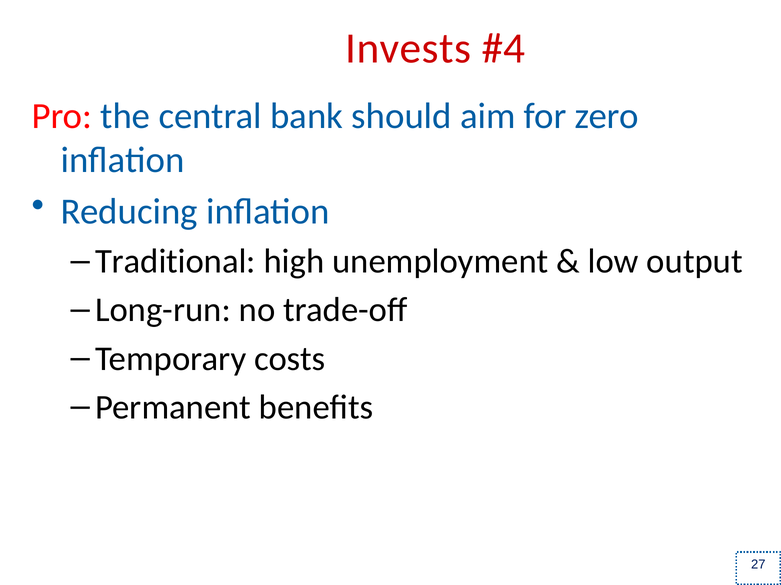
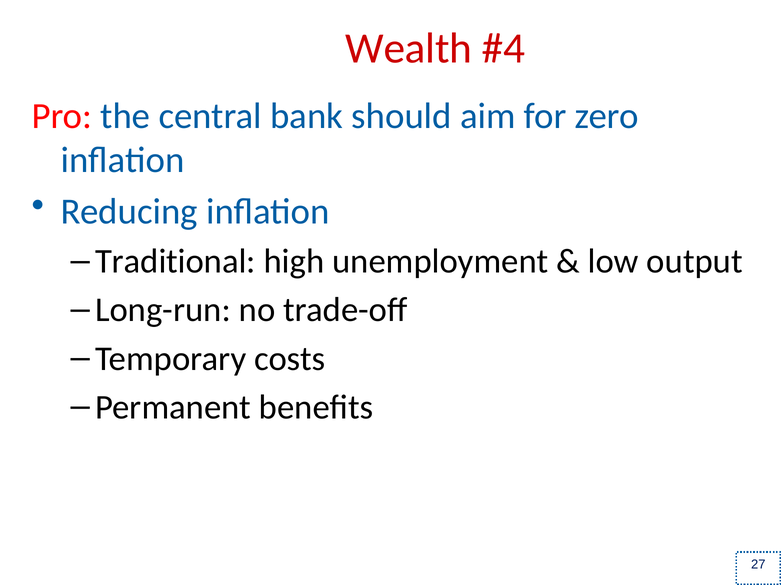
Invests: Invests -> Wealth
